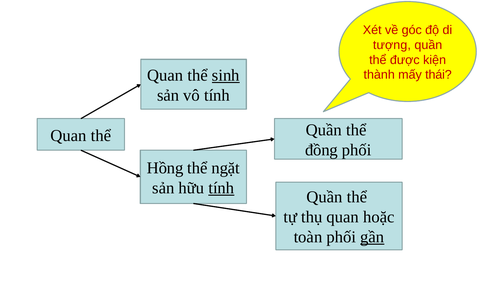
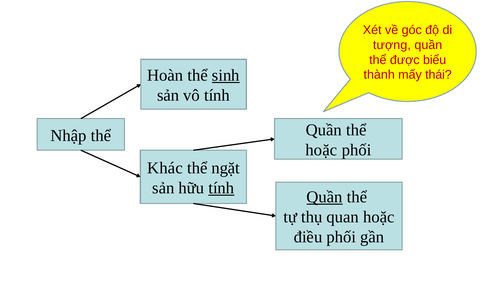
kiện: kiện -> biểu
Quan at (165, 75): Quan -> Hoàn
Quan at (69, 135): Quan -> Nhập
đồng at (322, 150): đồng -> hoặc
Hồng: Hồng -> Khác
Quần at (325, 197) underline: none -> present
toàn: toàn -> điều
gần underline: present -> none
